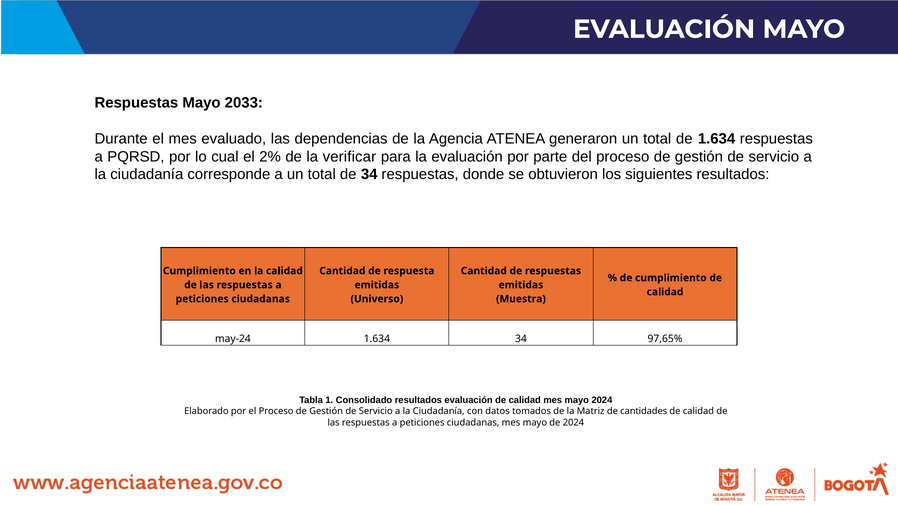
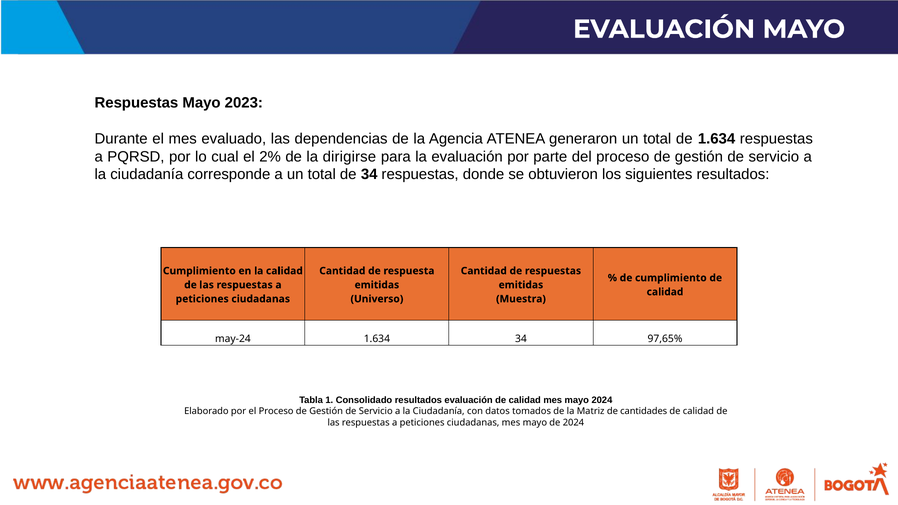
2033: 2033 -> 2023
verificar: verificar -> dirigirse
